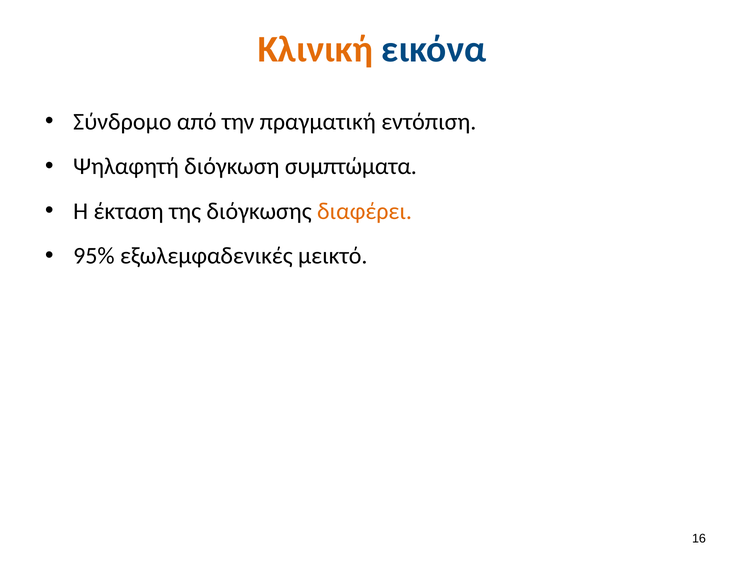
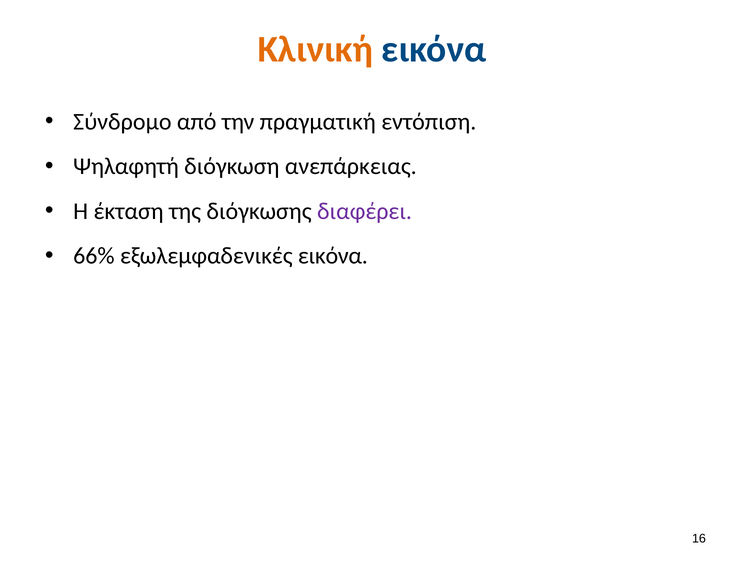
συμπτώματα: συμπτώματα -> ανεπάρκειας
διαφέρει colour: orange -> purple
95%: 95% -> 66%
εξωλεμφαδενικές μεικτό: μεικτό -> εικόνα
